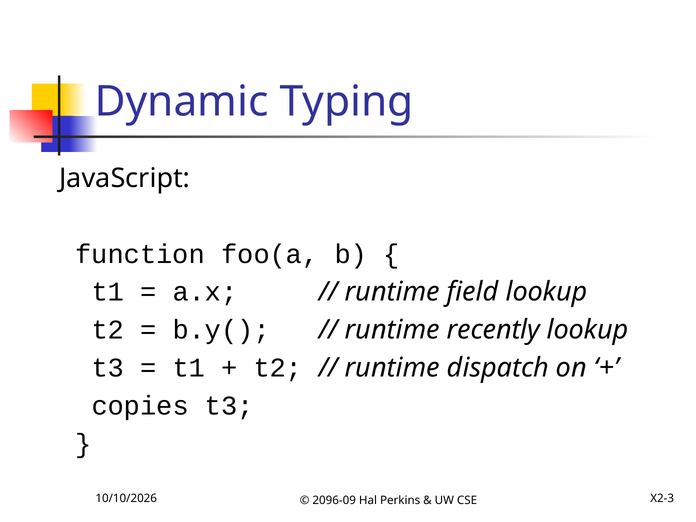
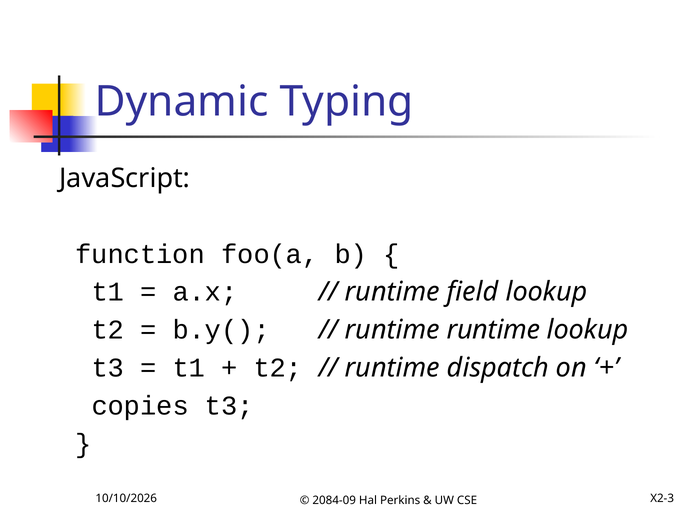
runtime recently: recently -> runtime
2096-09: 2096-09 -> 2084-09
